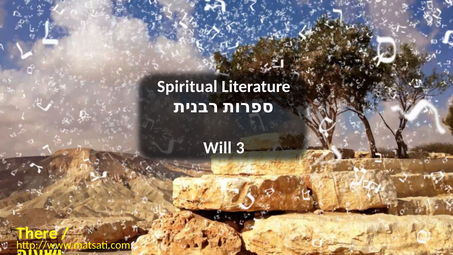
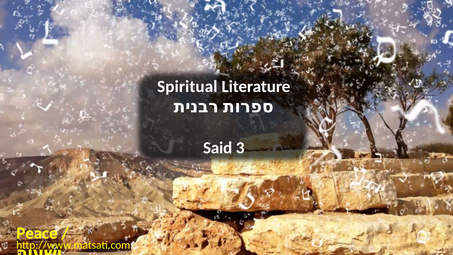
Will: Will -> Said
There: There -> Peace
